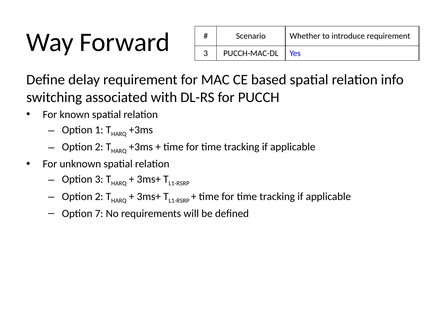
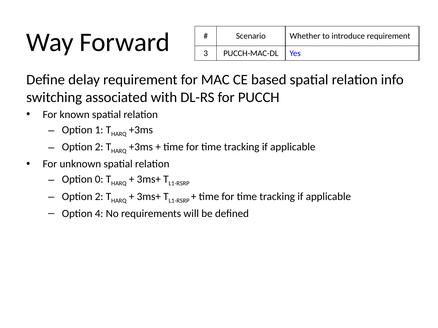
Option 3: 3 -> 0
7: 7 -> 4
